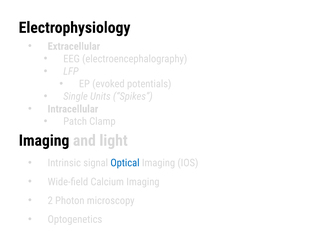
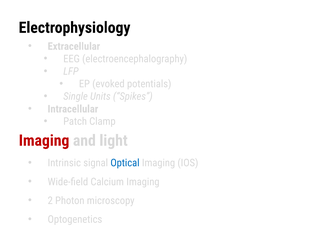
Imaging at (44, 140) colour: black -> red
